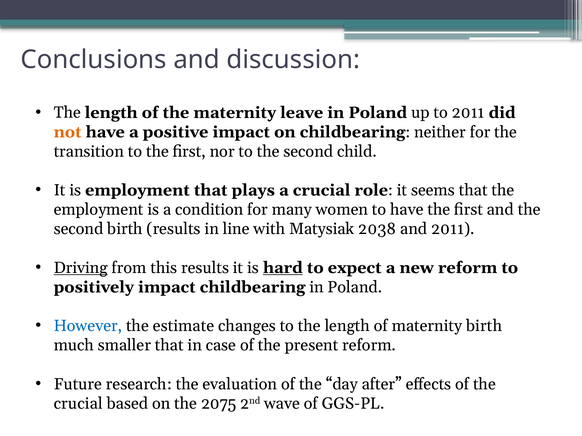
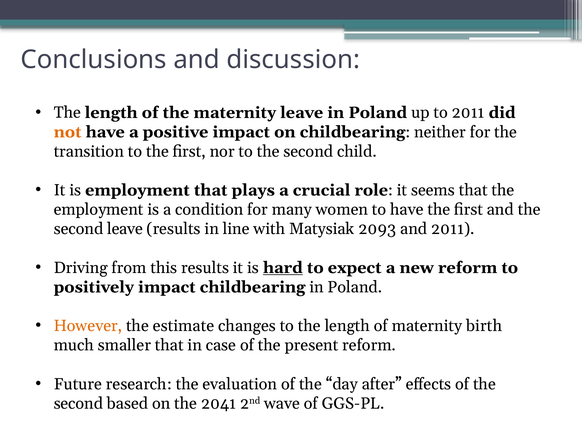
second birth: birth -> leave
2038: 2038 -> 2093
Driving underline: present -> none
However colour: blue -> orange
crucial at (78, 404): crucial -> second
2075: 2075 -> 2041
